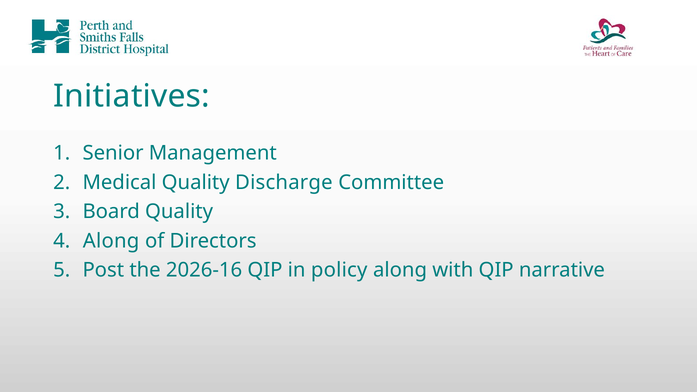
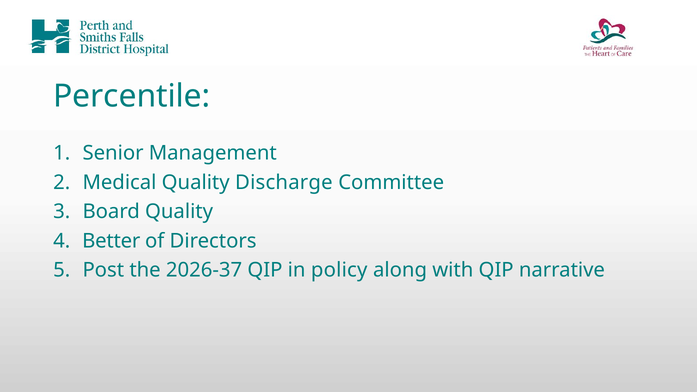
Initiatives: Initiatives -> Percentile
Along at (111, 241): Along -> Better
2026-16: 2026-16 -> 2026-37
